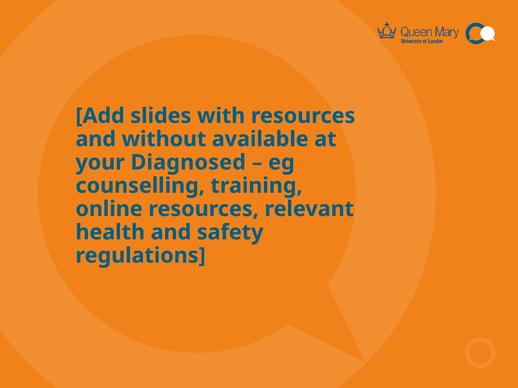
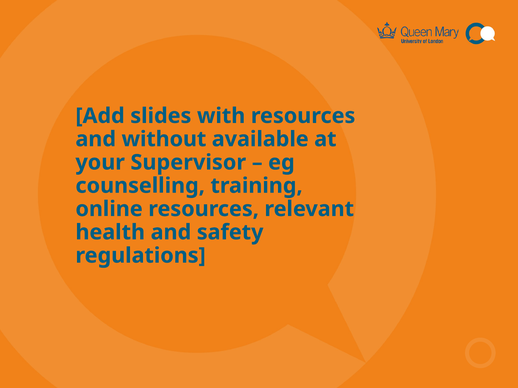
Diagnosed: Diagnosed -> Supervisor
